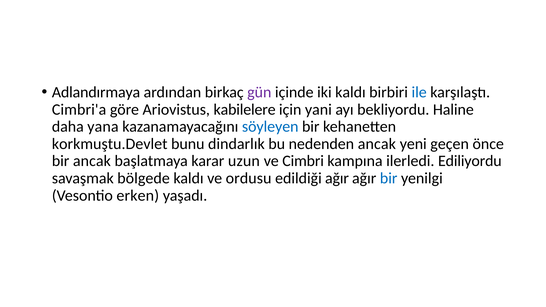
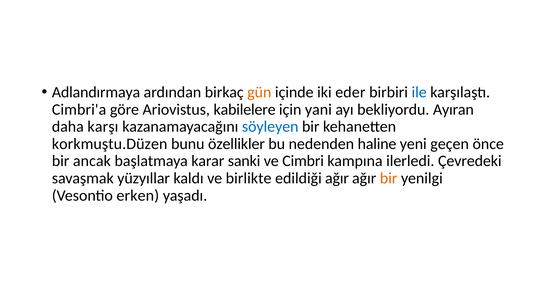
gün colour: purple -> orange
iki kaldı: kaldı -> eder
Haline: Haline -> Ayıran
yana: yana -> karşı
korkmuştu.Devlet: korkmuştu.Devlet -> korkmuştu.Düzen
dindarlık: dindarlık -> özellikler
nedenden ancak: ancak -> haline
uzun: uzun -> sanki
Ediliyordu: Ediliyordu -> Çevredeki
bölgede: bölgede -> yüzyıllar
ordusu: ordusu -> birlikte
bir at (389, 178) colour: blue -> orange
